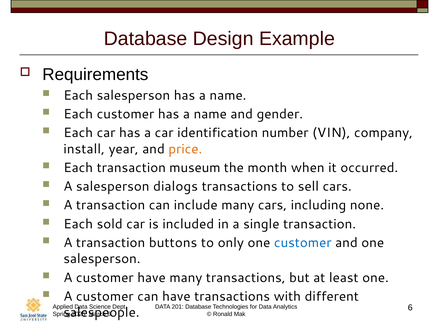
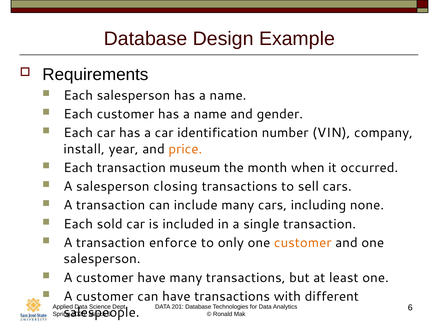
dialogs: dialogs -> closing
buttons: buttons -> enforce
customer at (303, 243) colour: blue -> orange
